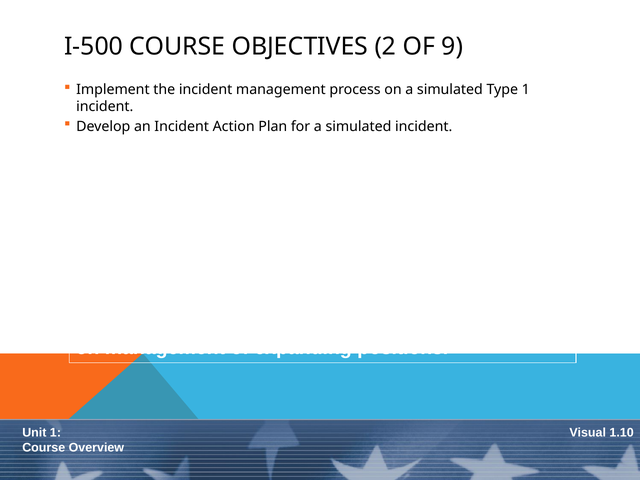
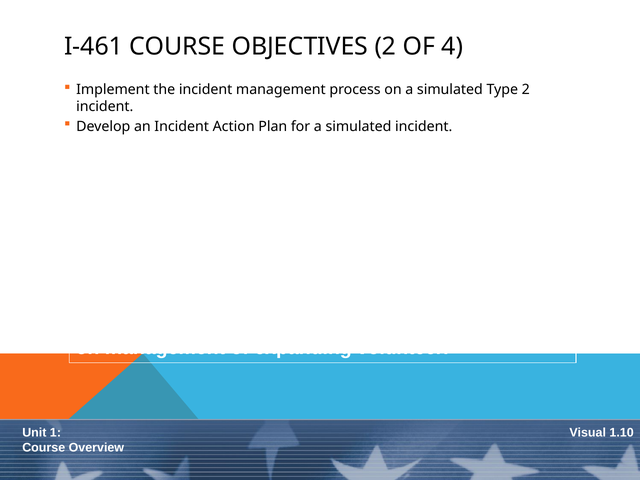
I-500: I-500 -> I-461
9: 9 -> 4
Type 1: 1 -> 2
positions: positions -> volunteer
